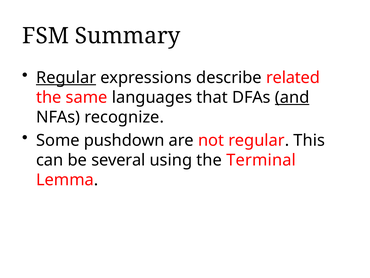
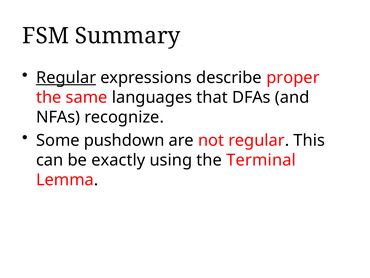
related: related -> proper
and underline: present -> none
several: several -> exactly
